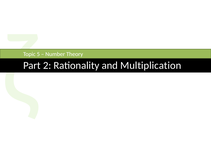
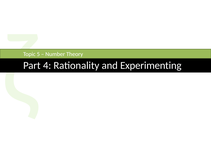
2: 2 -> 4
Multiplication: Multiplication -> Experimenting
